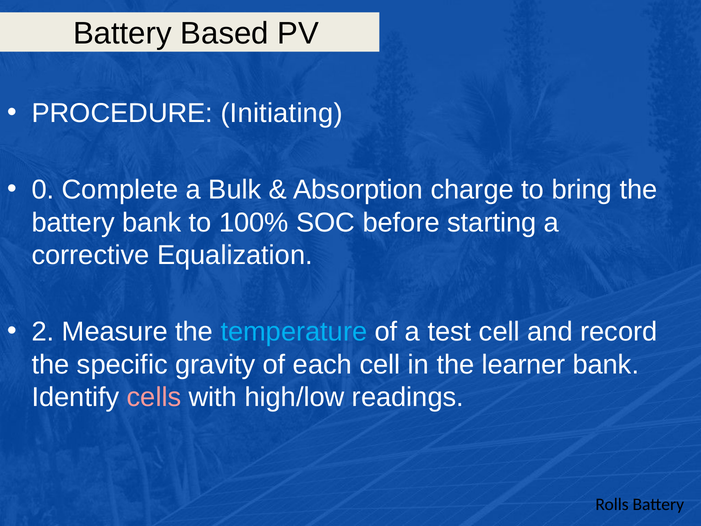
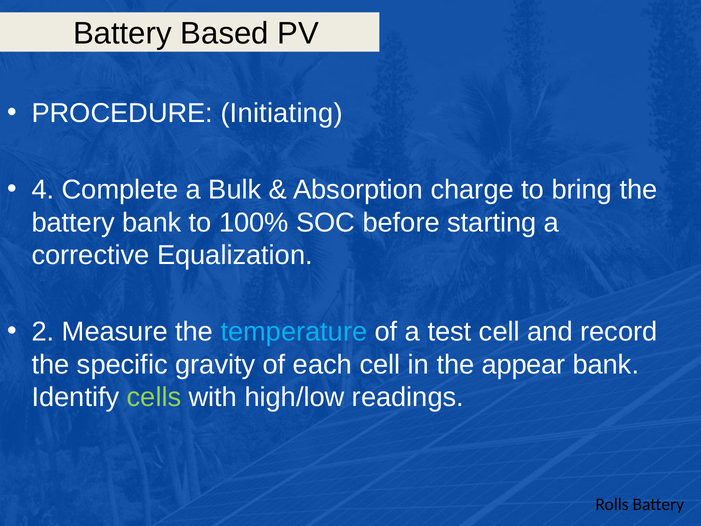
0: 0 -> 4
learner: learner -> appear
cells colour: pink -> light green
